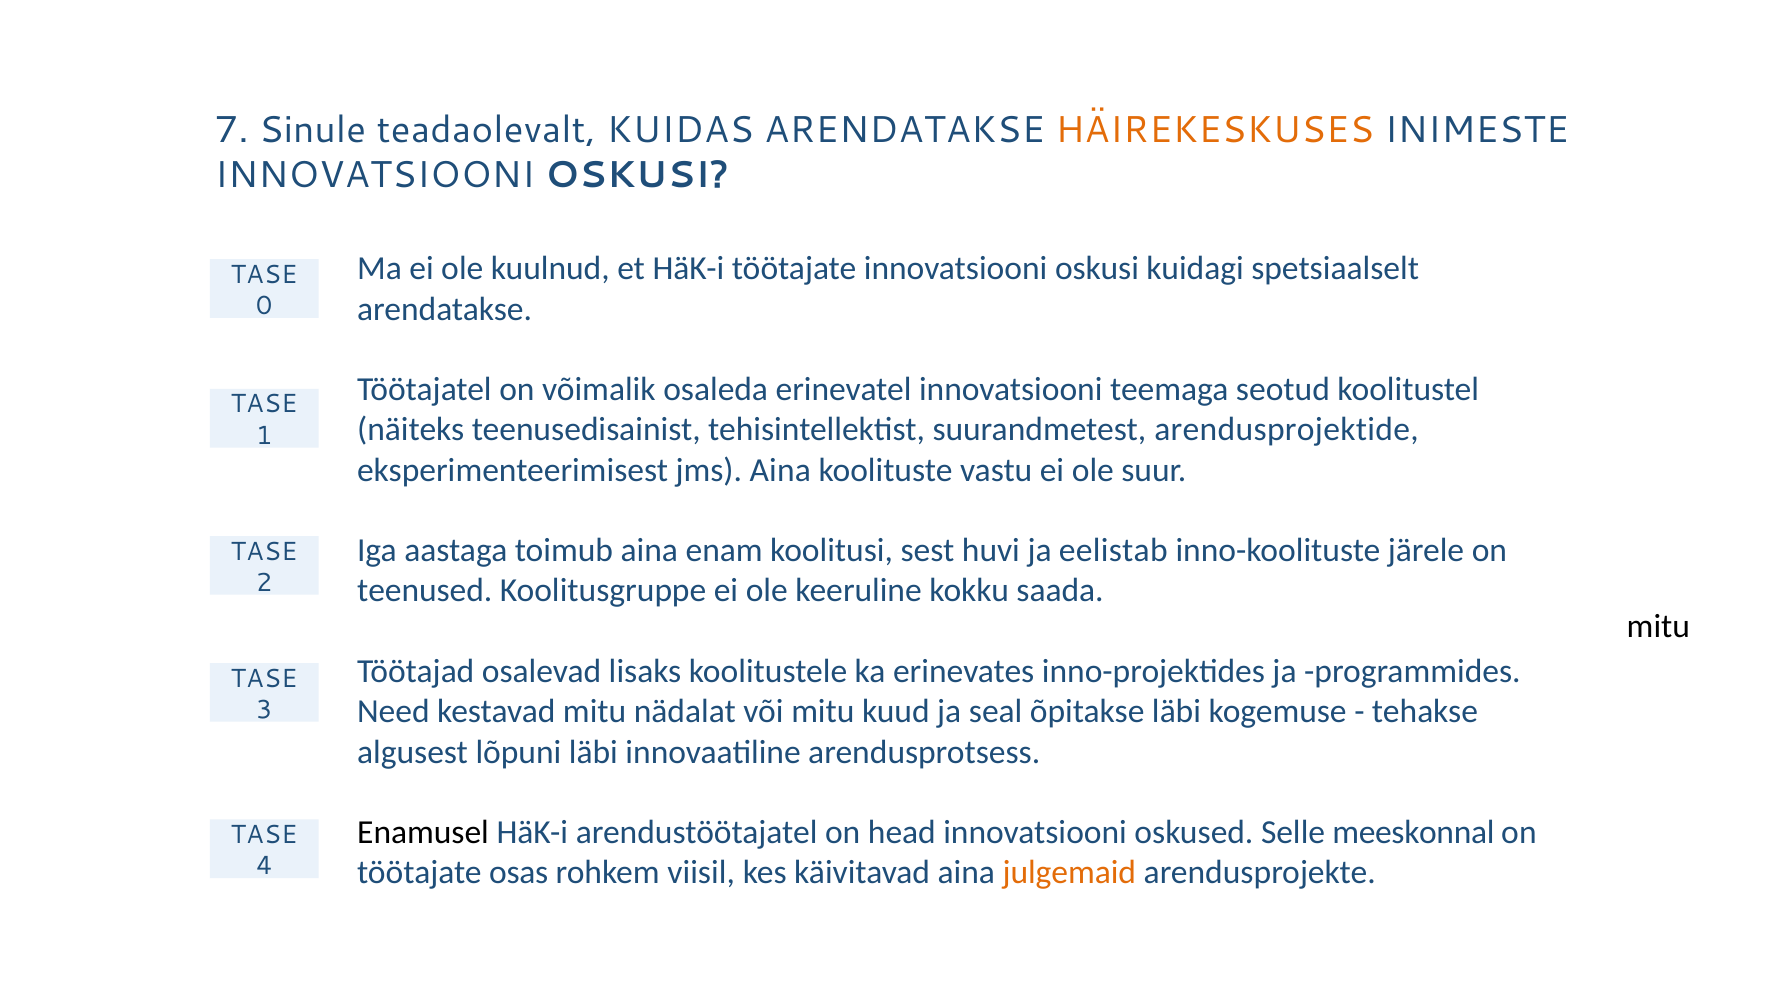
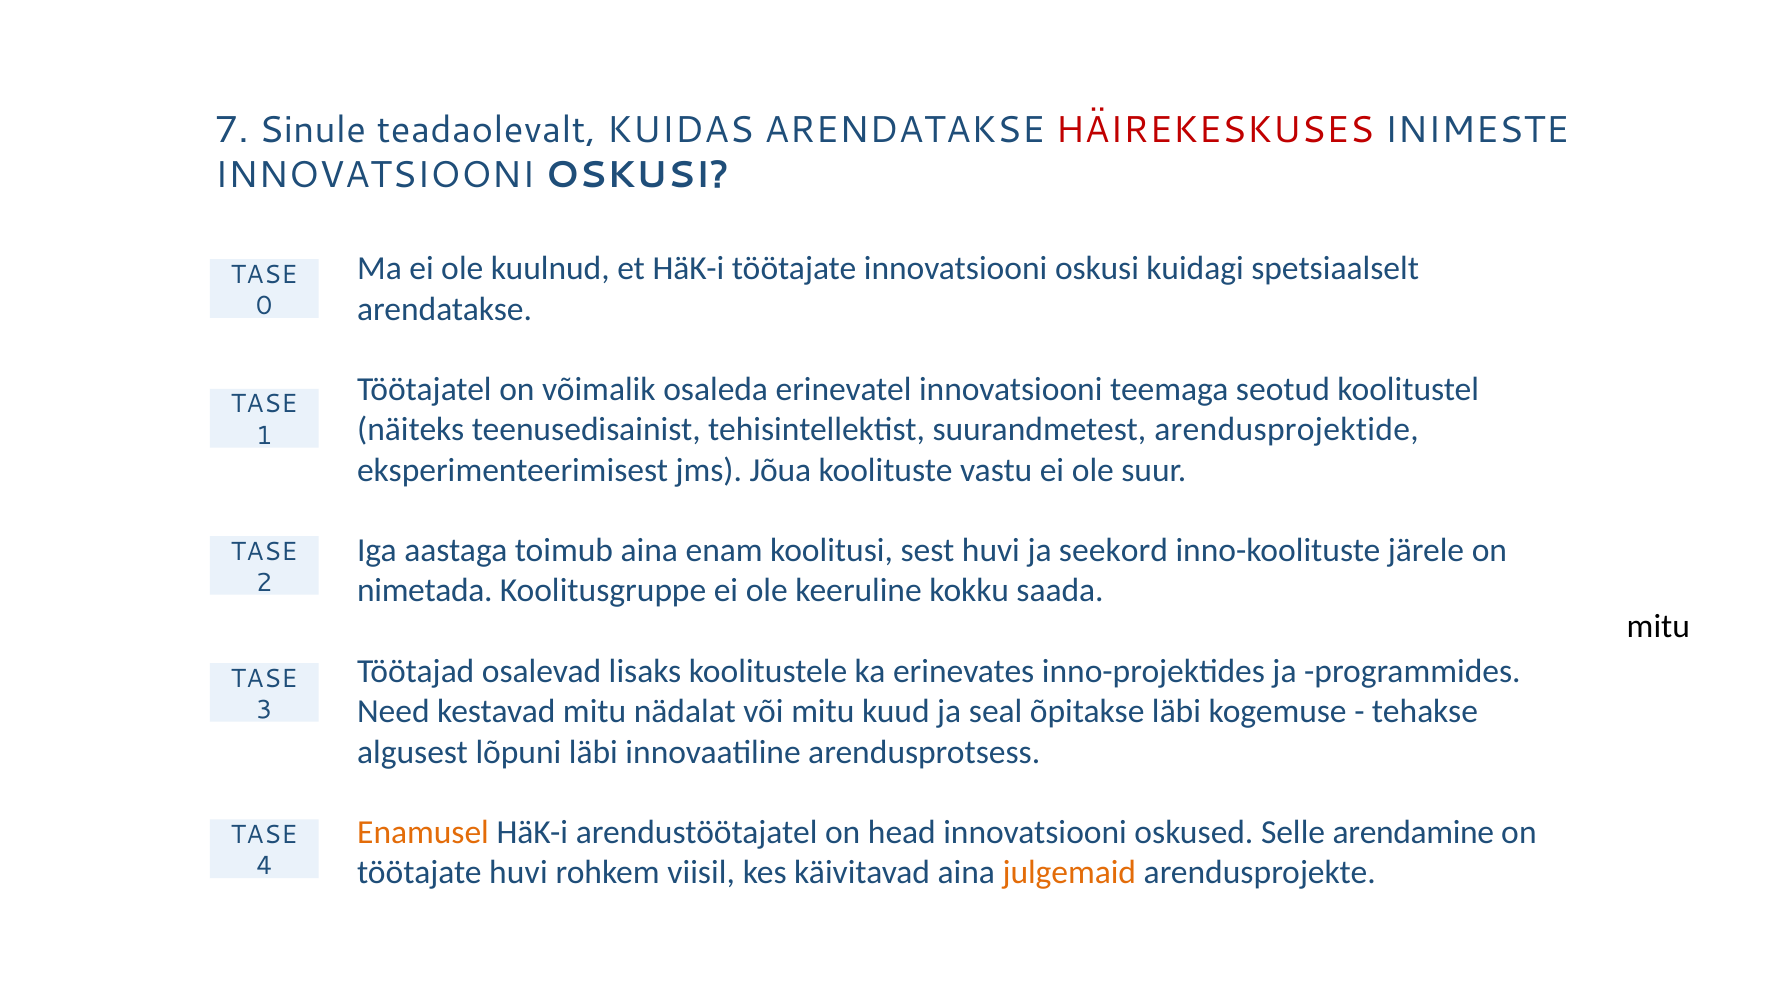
HÄIREKESKUSES colour: orange -> red
jms Aina: Aina -> Jõua
eelistab: eelistab -> seekord
teenused: teenused -> nimetada
Enamusel colour: black -> orange
meeskonnal: meeskonnal -> arendamine
töötajate osas: osas -> huvi
